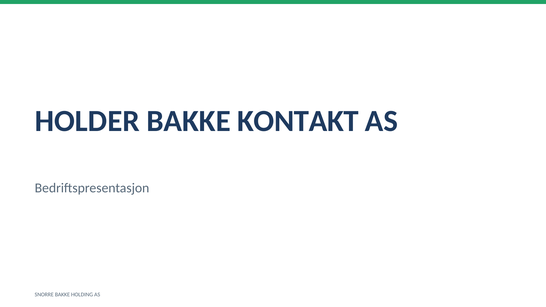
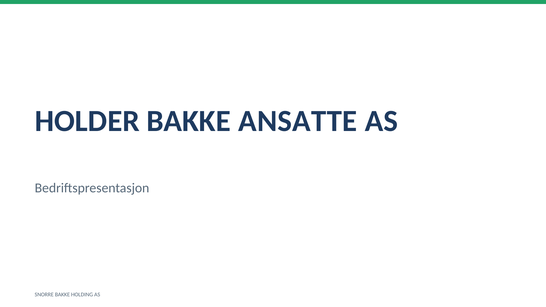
KONTAKT: KONTAKT -> ANSATTE
